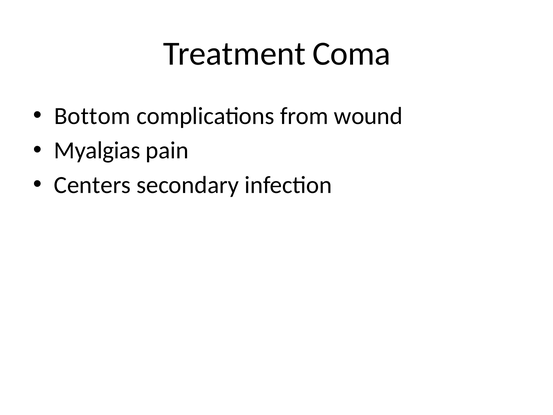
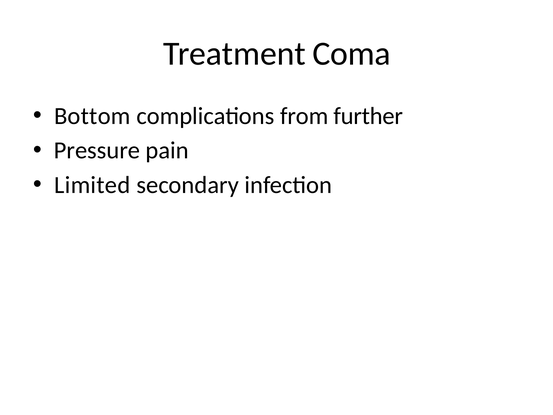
wound: wound -> further
Myalgias: Myalgias -> Pressure
Centers: Centers -> Limited
